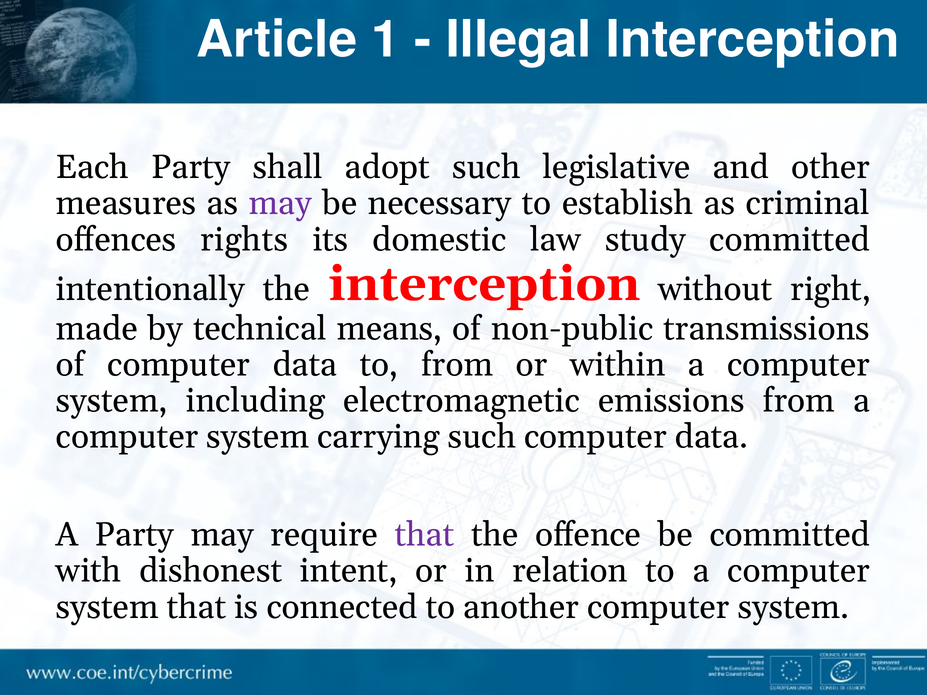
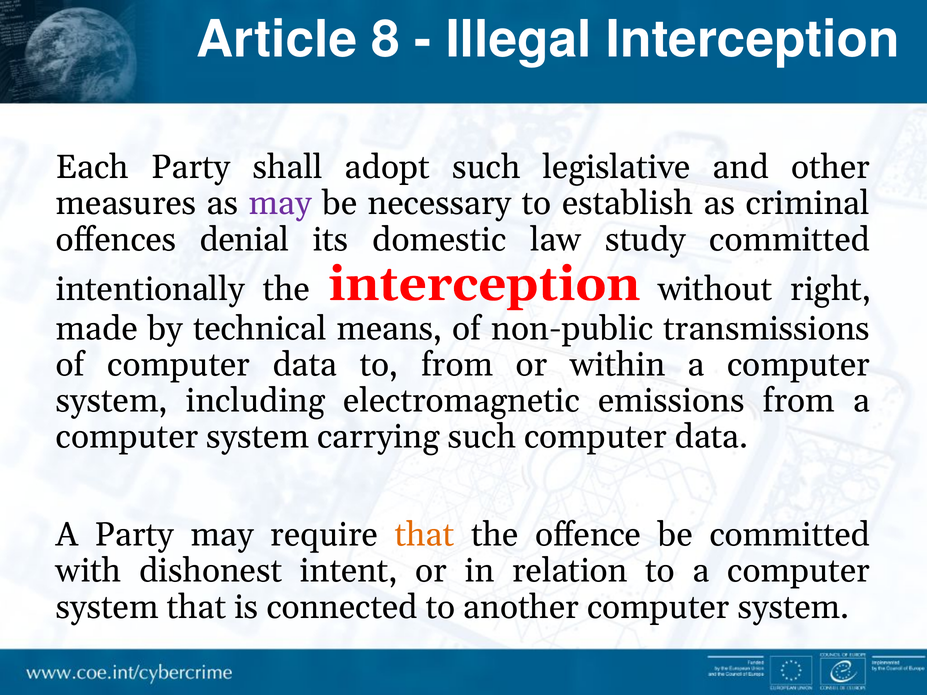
1: 1 -> 8
rights: rights -> denial
that at (424, 535) colour: purple -> orange
